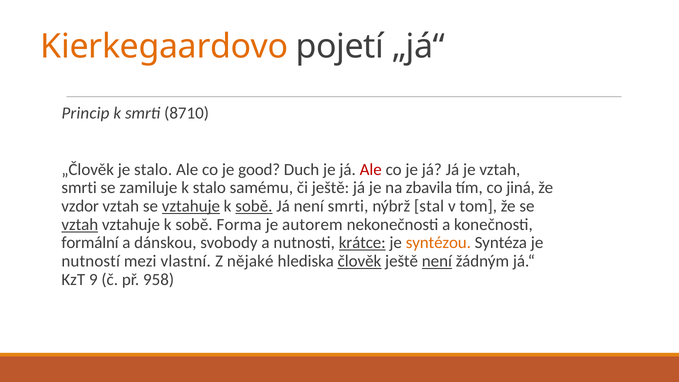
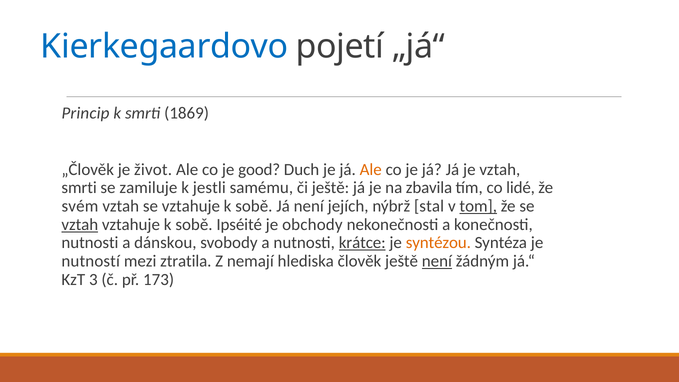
Kierkegaardovo colour: orange -> blue
8710: 8710 -> 1869
je stalo: stalo -> život
Ale at (371, 169) colour: red -> orange
k stalo: stalo -> jestli
jiná: jiná -> lidé
vzdor: vzdor -> svém
vztahuje at (191, 206) underline: present -> none
sobě at (254, 206) underline: present -> none
není smrti: smrti -> jejích
tom underline: none -> present
Forma: Forma -> Ipséité
autorem: autorem -> obchody
formální at (90, 243): formální -> nutnosti
vlastní: vlastní -> ztratila
nějaké: nějaké -> nemají
člověk underline: present -> none
9: 9 -> 3
958: 958 -> 173
